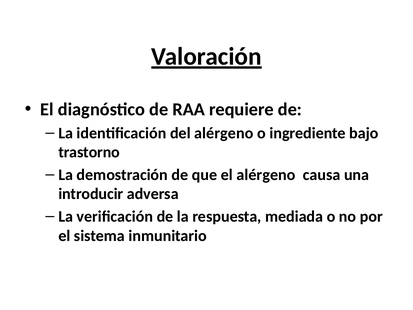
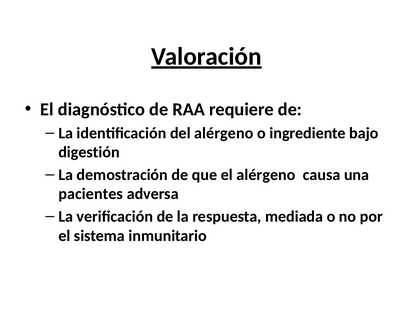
trastorno: trastorno -> digestión
introducir: introducir -> pacientes
